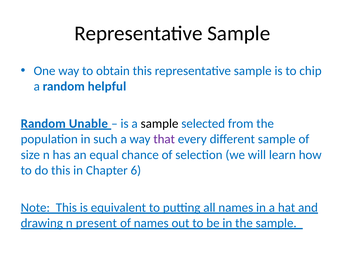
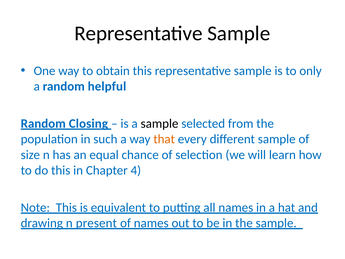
chip: chip -> only
Unable: Unable -> Closing
that colour: purple -> orange
6: 6 -> 4
